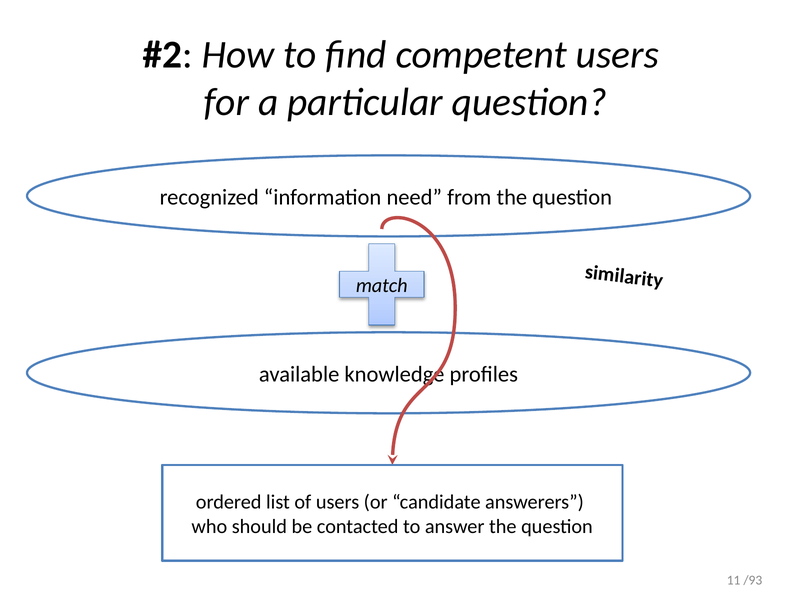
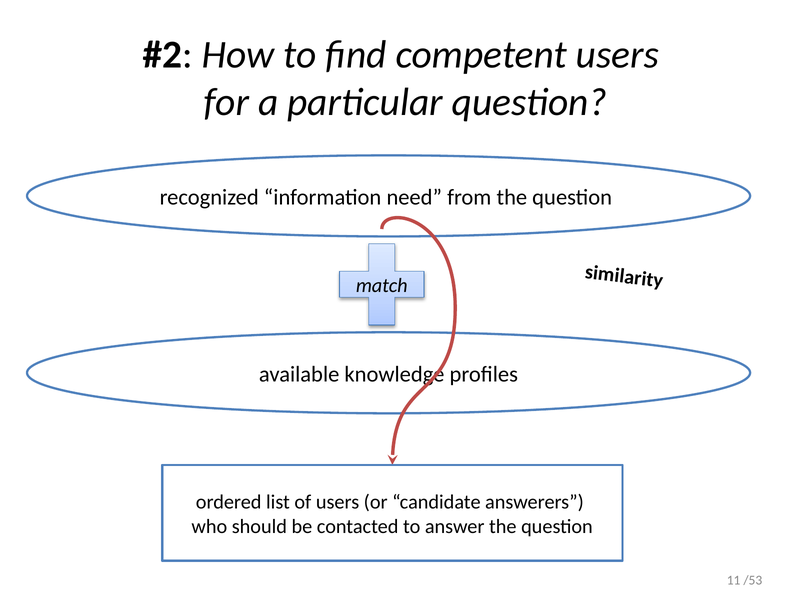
/93: /93 -> /53
